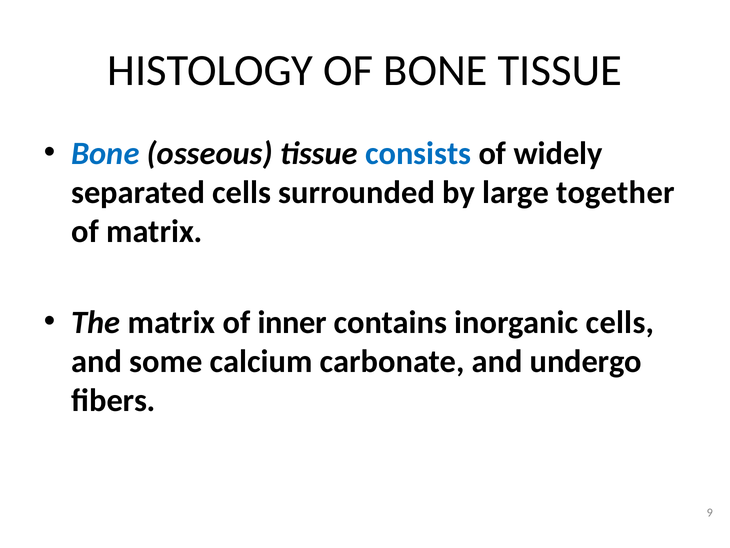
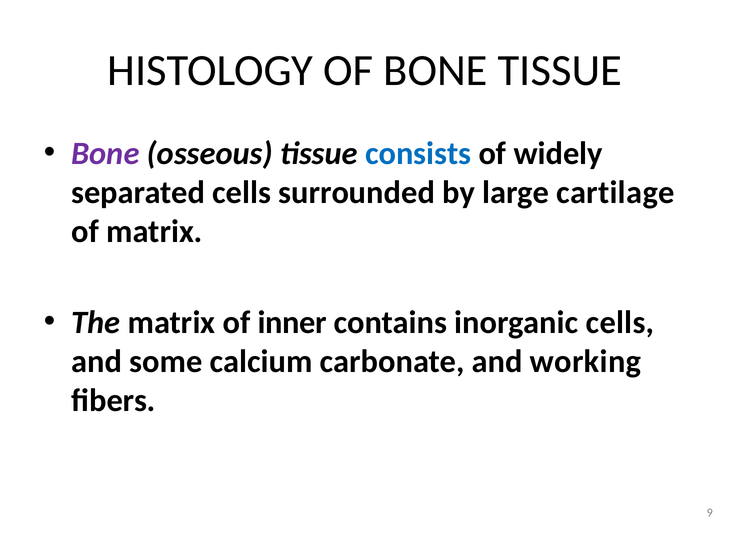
Bone at (105, 153) colour: blue -> purple
together: together -> cartilage
undergo: undergo -> working
